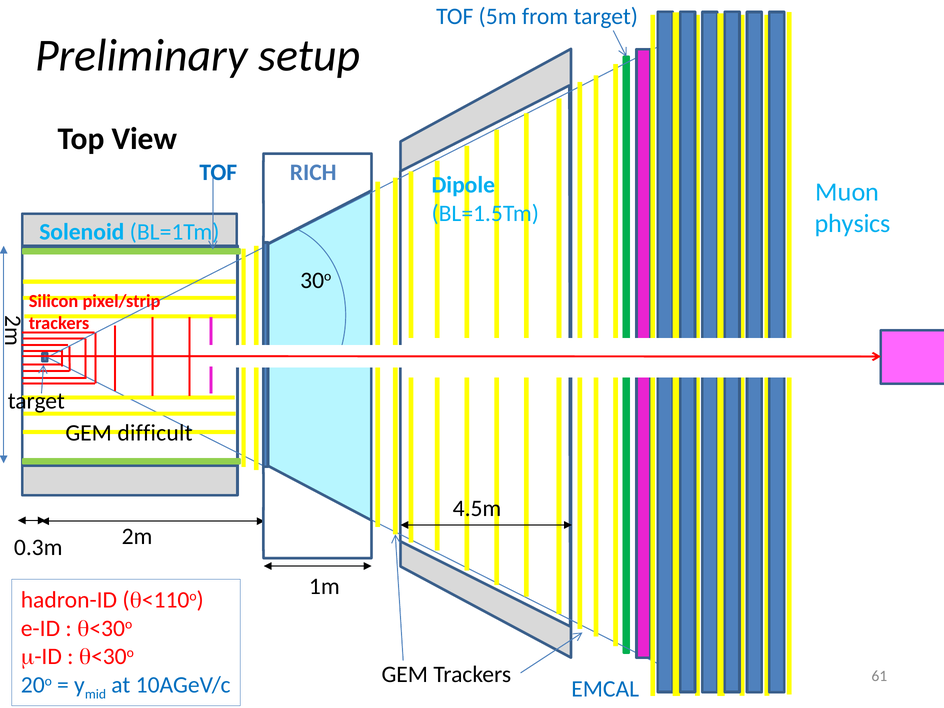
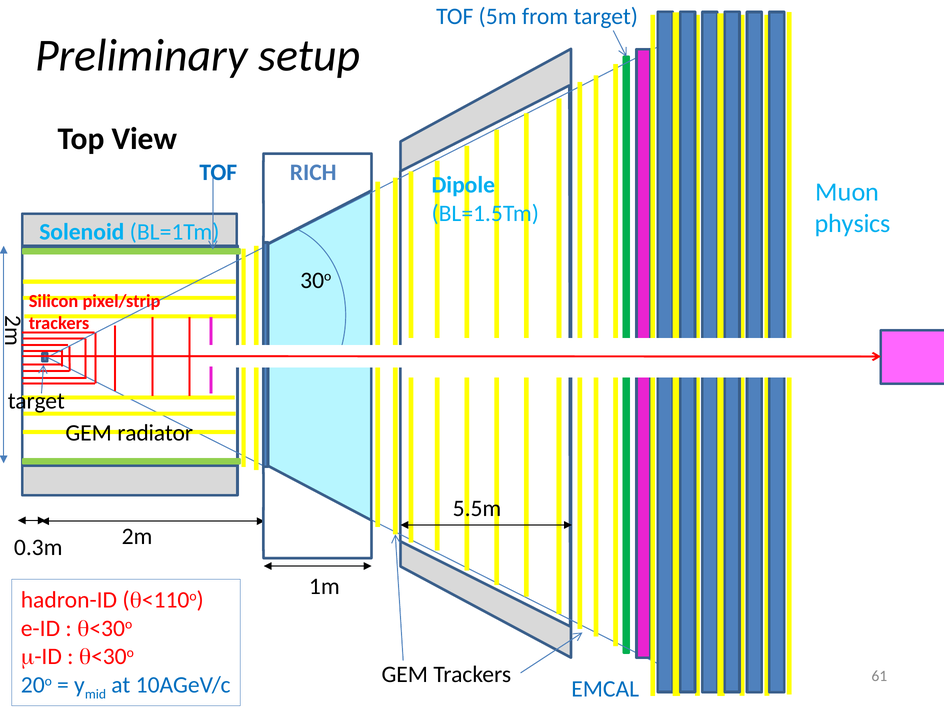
difficult: difficult -> radiator
4.5m: 4.5m -> 5.5m
